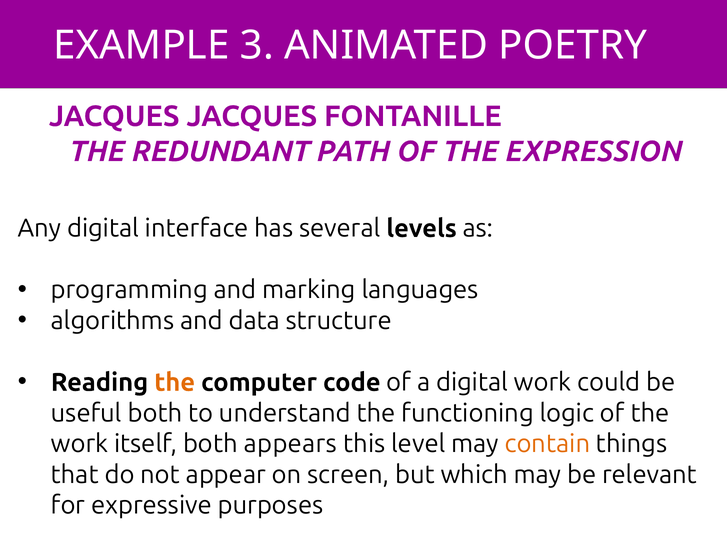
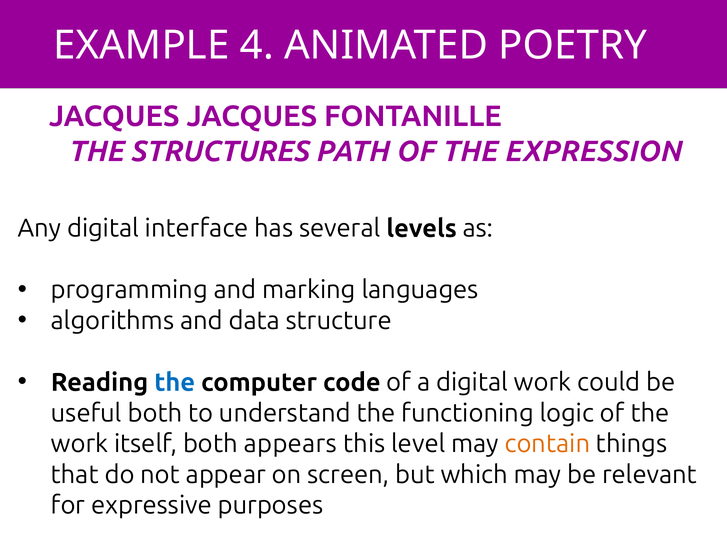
3: 3 -> 4
REDUNDANT: REDUNDANT -> STRUCTURES
the at (175, 383) colour: orange -> blue
